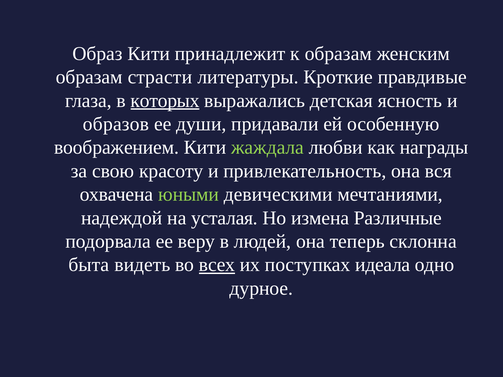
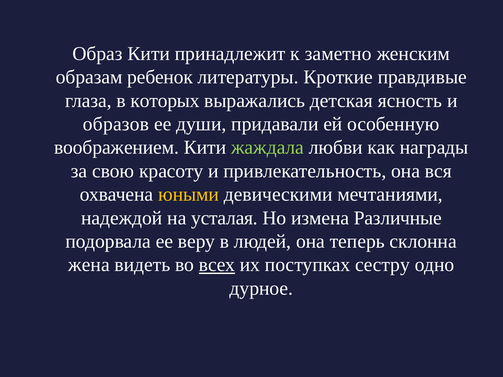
к образам: образам -> заметно
страсти: страсти -> ребенок
которых underline: present -> none
юными colour: light green -> yellow
быта: быта -> жена
идеала: идеала -> сестру
